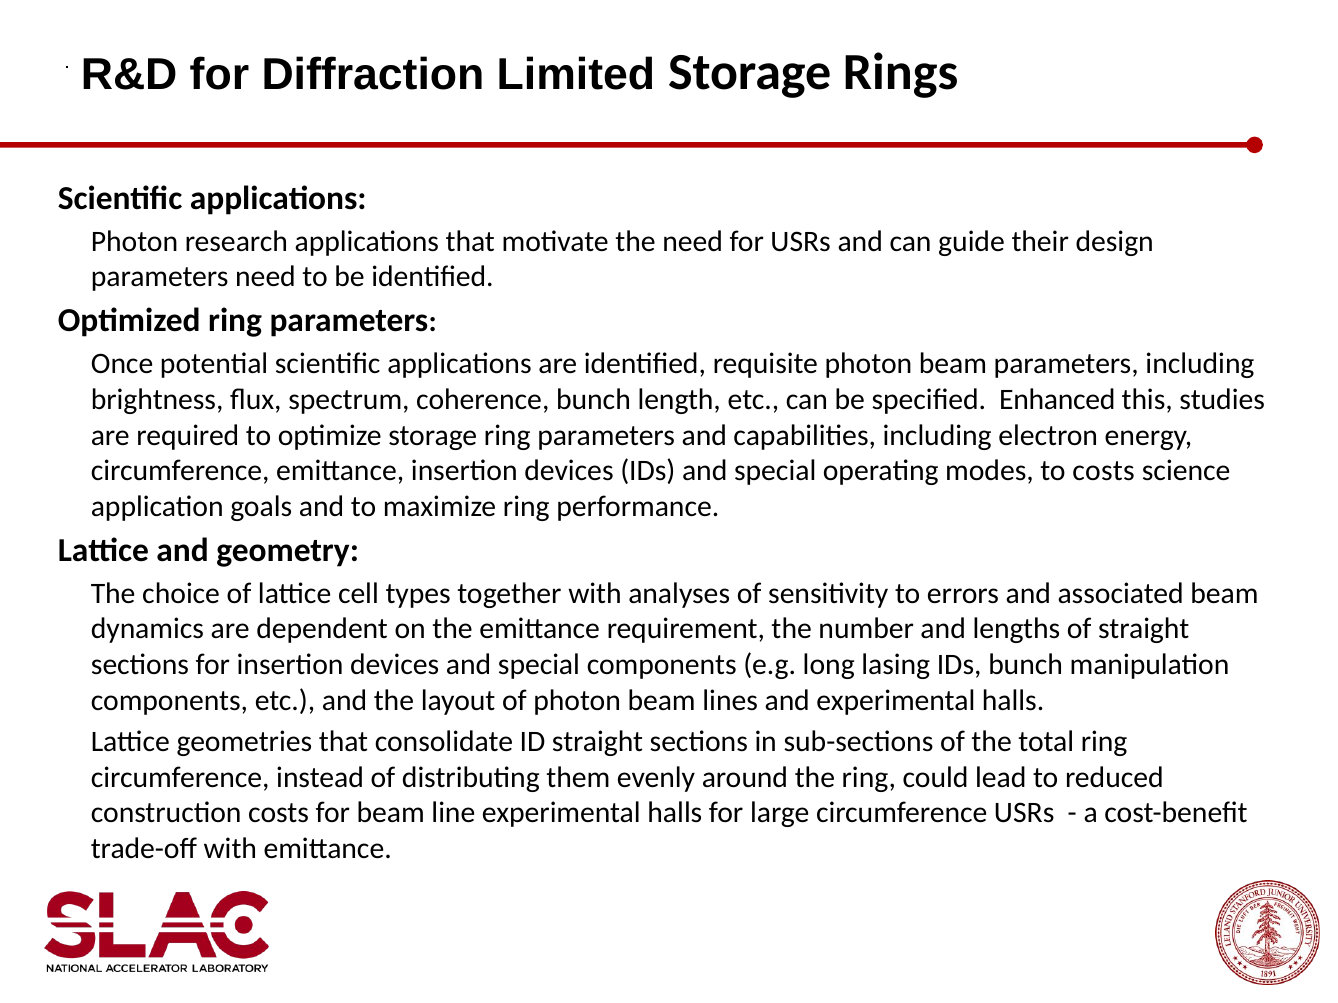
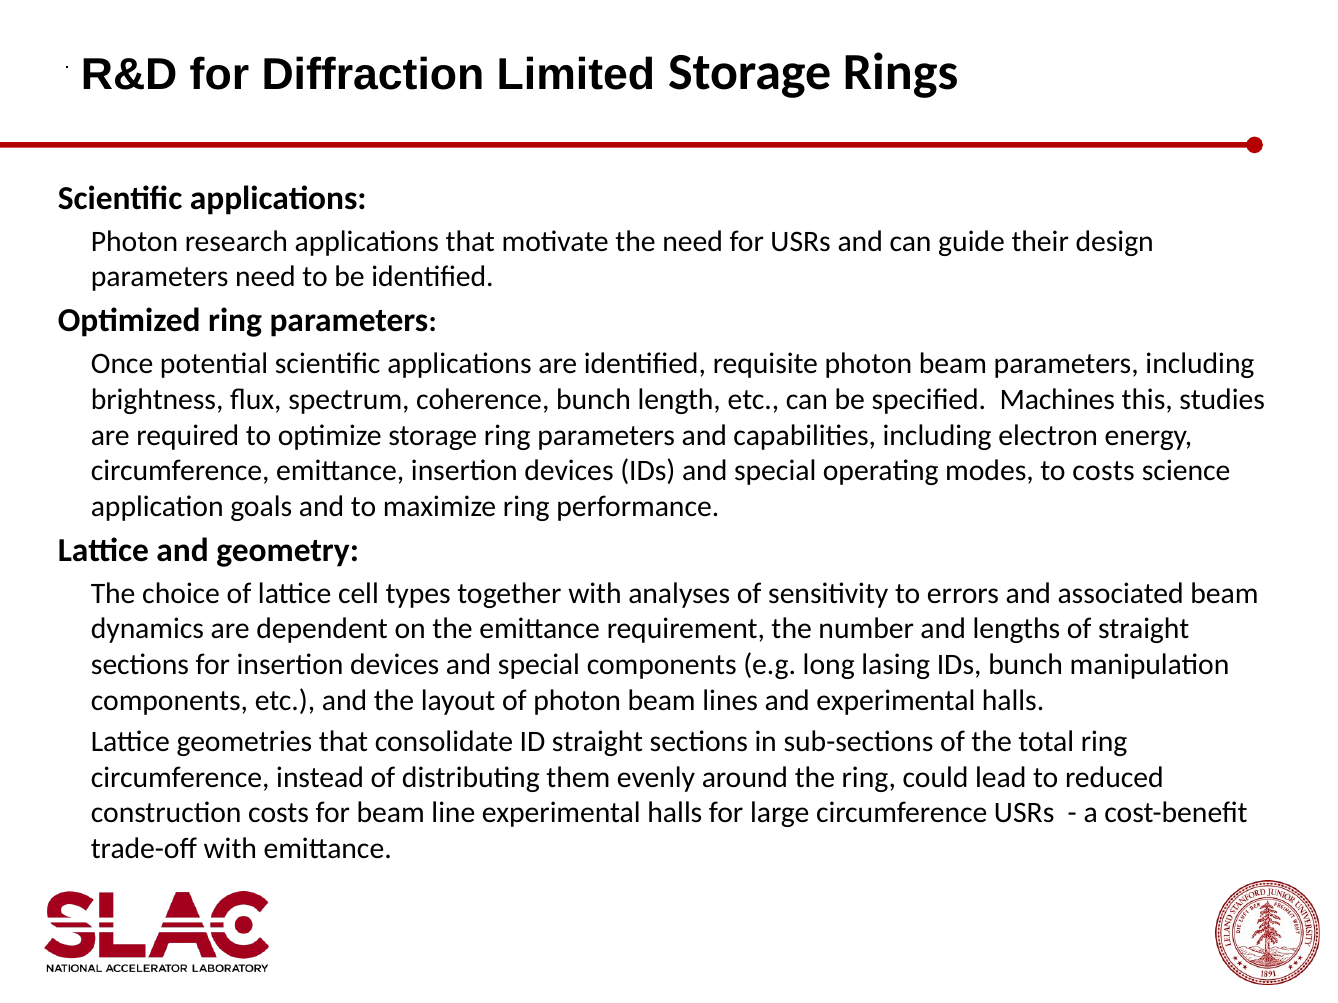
Enhanced: Enhanced -> Machines
